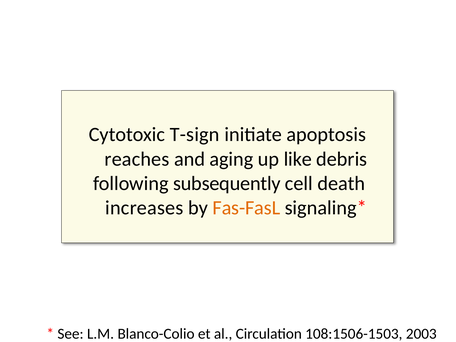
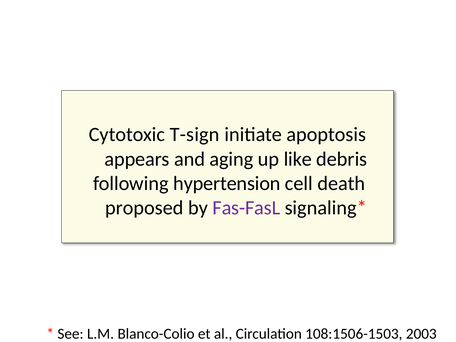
reaches: reaches -> appears
subsequently: subsequently -> hypertension
increases: increases -> proposed
Fas-FasL colour: orange -> purple
